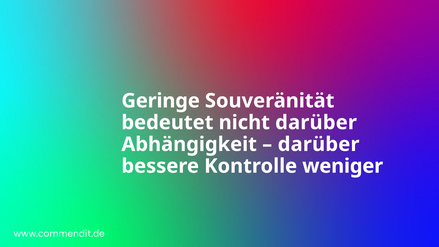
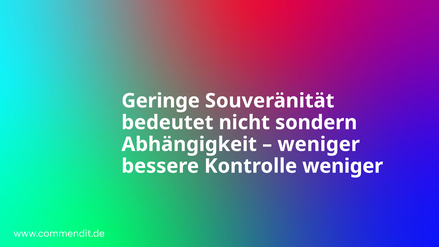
nicht darüber: darüber -> sondern
darüber at (319, 144): darüber -> weniger
